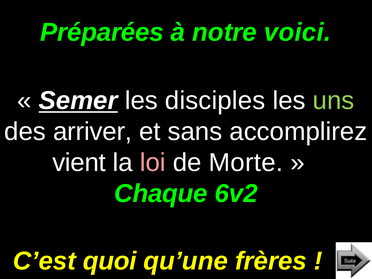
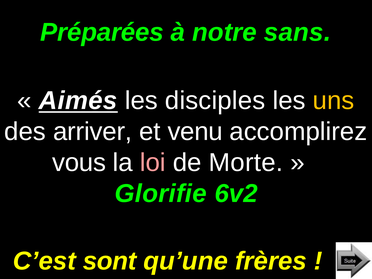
voici: voici -> sans
Semer: Semer -> Aimés
uns colour: light green -> yellow
sans: sans -> venu
vient: vient -> vous
Chaque: Chaque -> Glorifie
quoi: quoi -> sont
